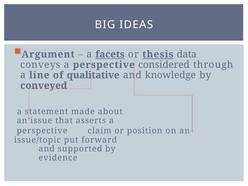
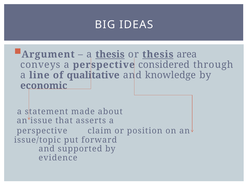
a facets: facets -> thesis
data: data -> area
conveyed: conveyed -> economic
